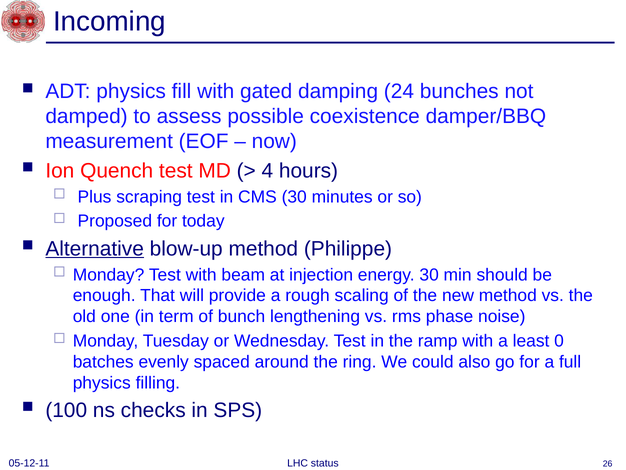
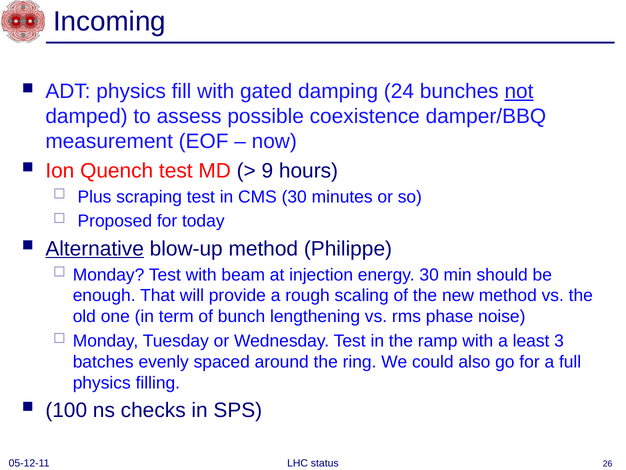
not underline: none -> present
4: 4 -> 9
0: 0 -> 3
